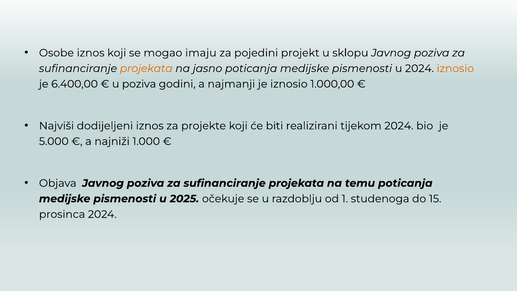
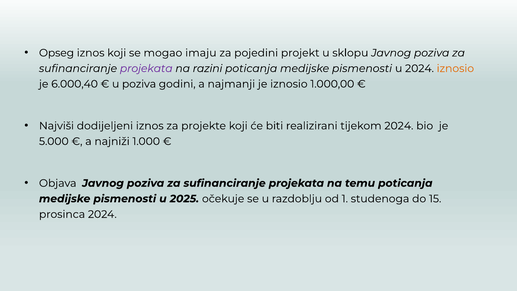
Osobe: Osobe -> Opseg
projekata at (146, 68) colour: orange -> purple
jasno: jasno -> razini
6.400,00: 6.400,00 -> 6.000,40
